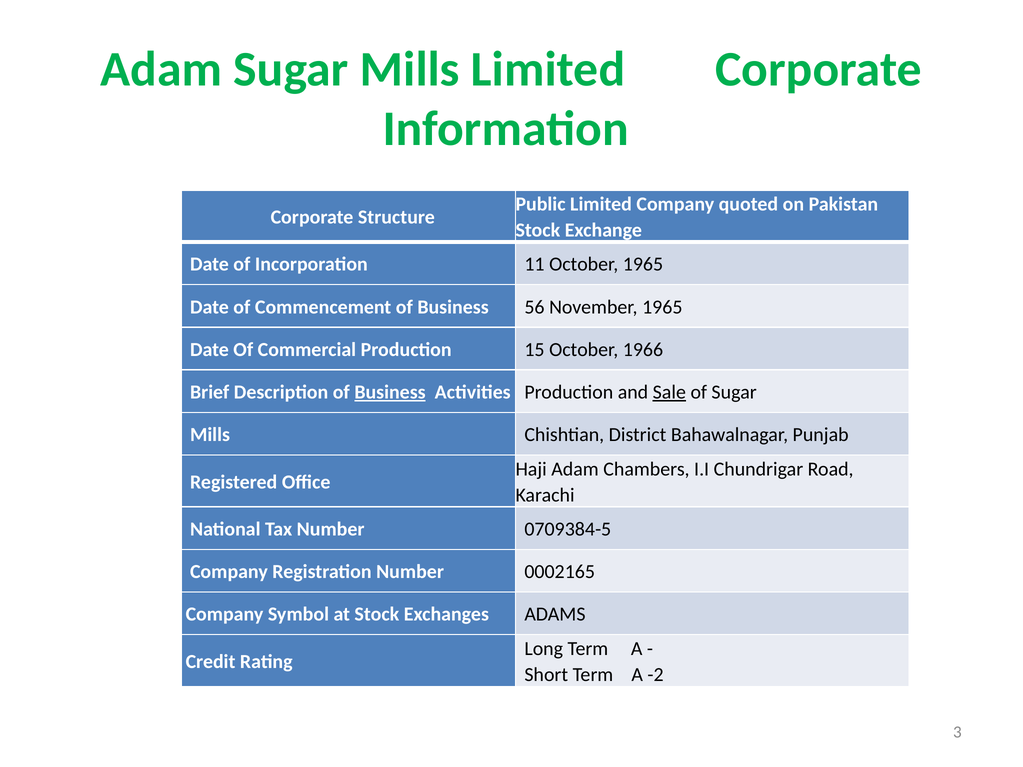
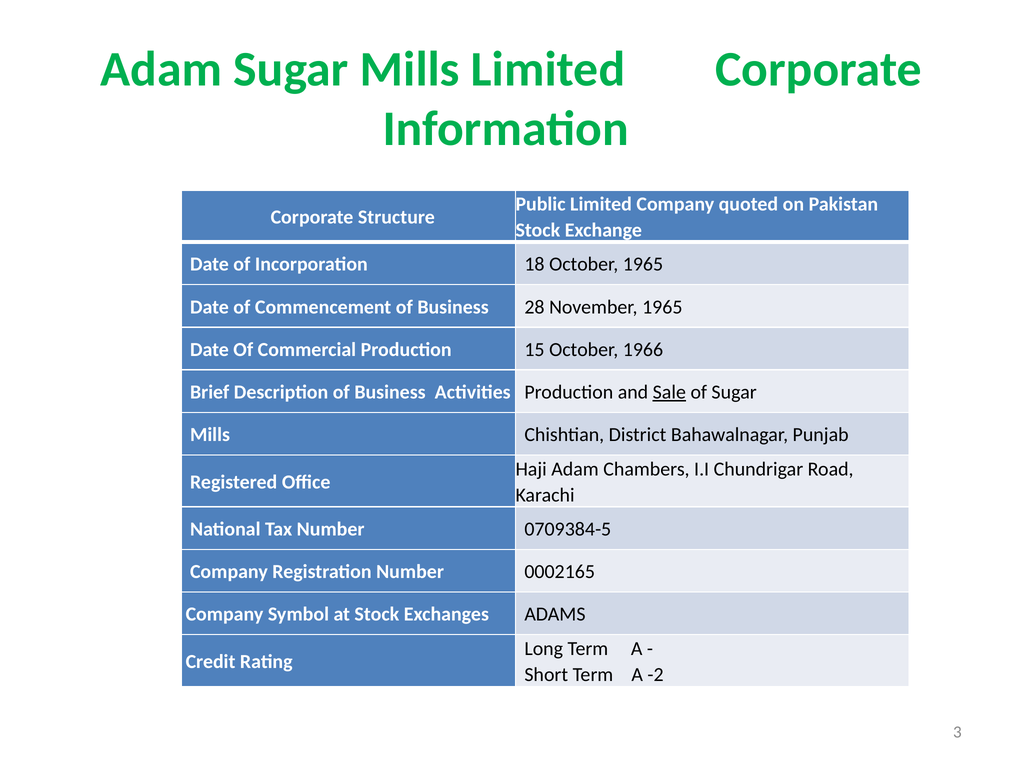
11: 11 -> 18
56: 56 -> 28
Business at (390, 392) underline: present -> none
